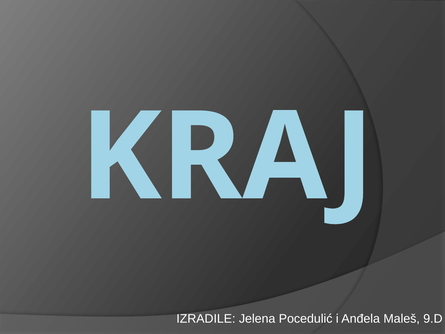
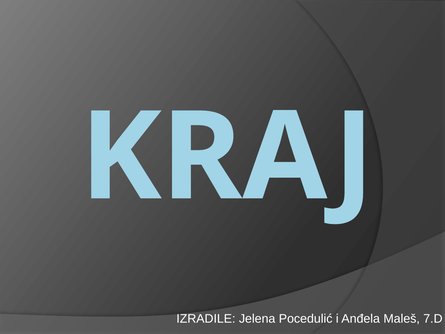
9.D: 9.D -> 7.D
